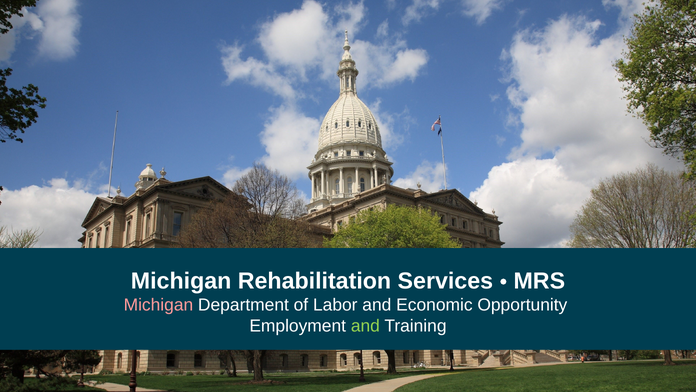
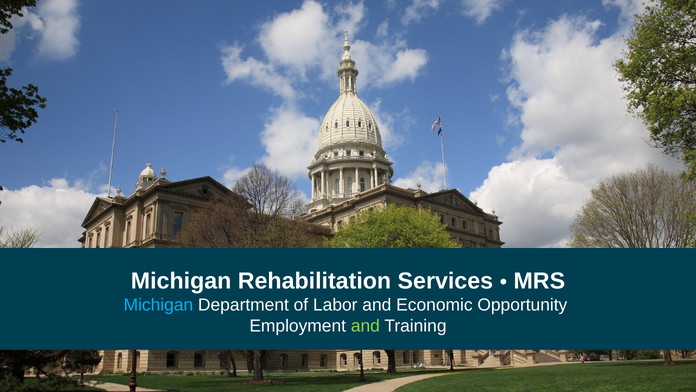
Michigan at (158, 305) colour: pink -> light blue
